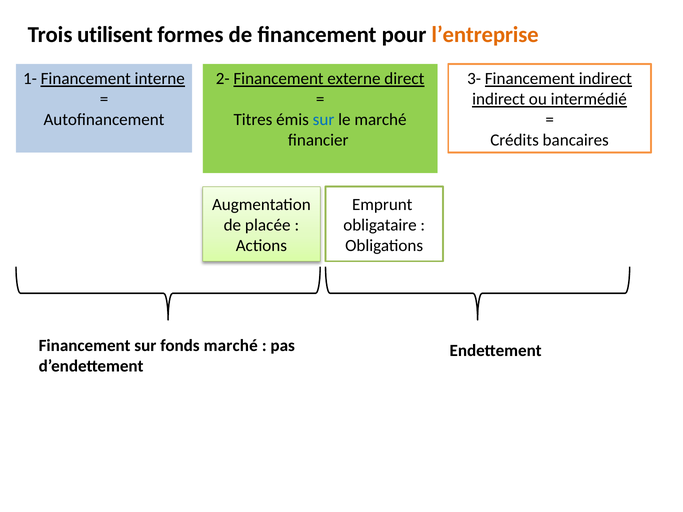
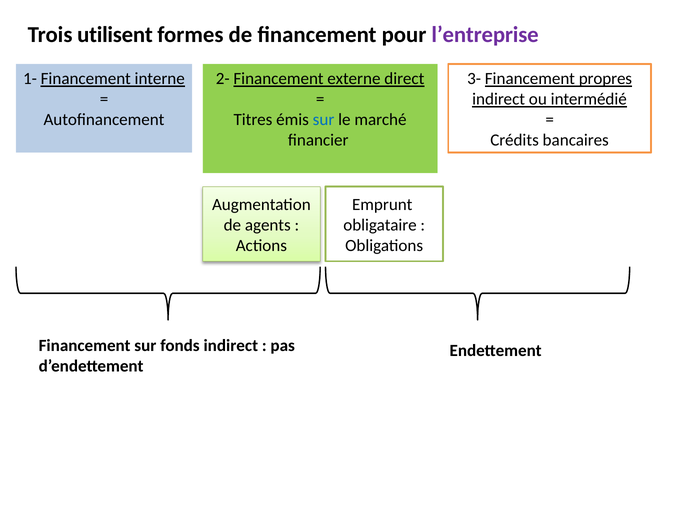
l’entreprise colour: orange -> purple
Financement indirect: indirect -> propres
placée: placée -> agents
fonds marché: marché -> indirect
